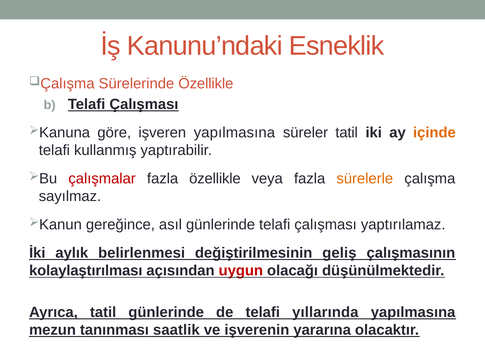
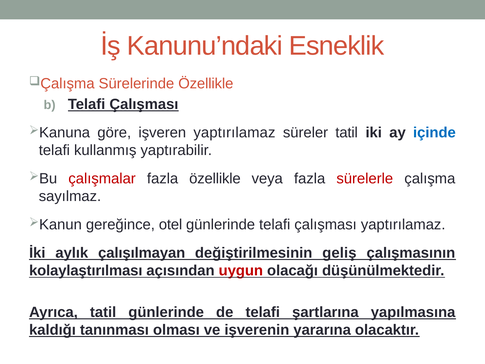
işveren yapılmasına: yapılmasına -> yaptırılamaz
içinde colour: orange -> blue
sürelerle colour: orange -> red
asıl: asıl -> otel
belirlenmesi: belirlenmesi -> çalışılmayan
yıllarında: yıllarında -> şartlarına
mezun: mezun -> kaldığı
saatlik: saatlik -> olması
